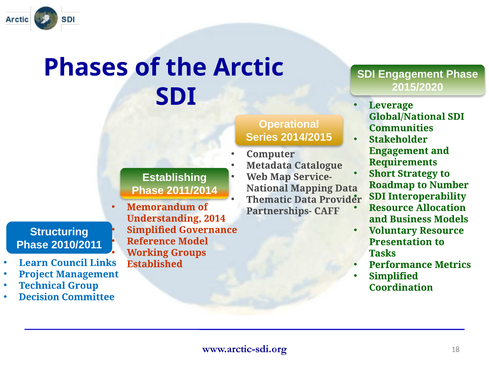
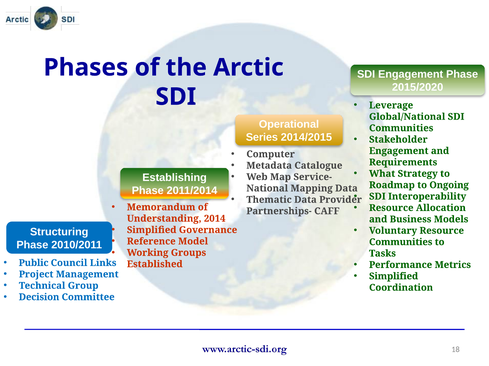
Short: Short -> What
Number: Number -> Ongoing
Presentation at (401, 243): Presentation -> Communities
Learn: Learn -> Public
